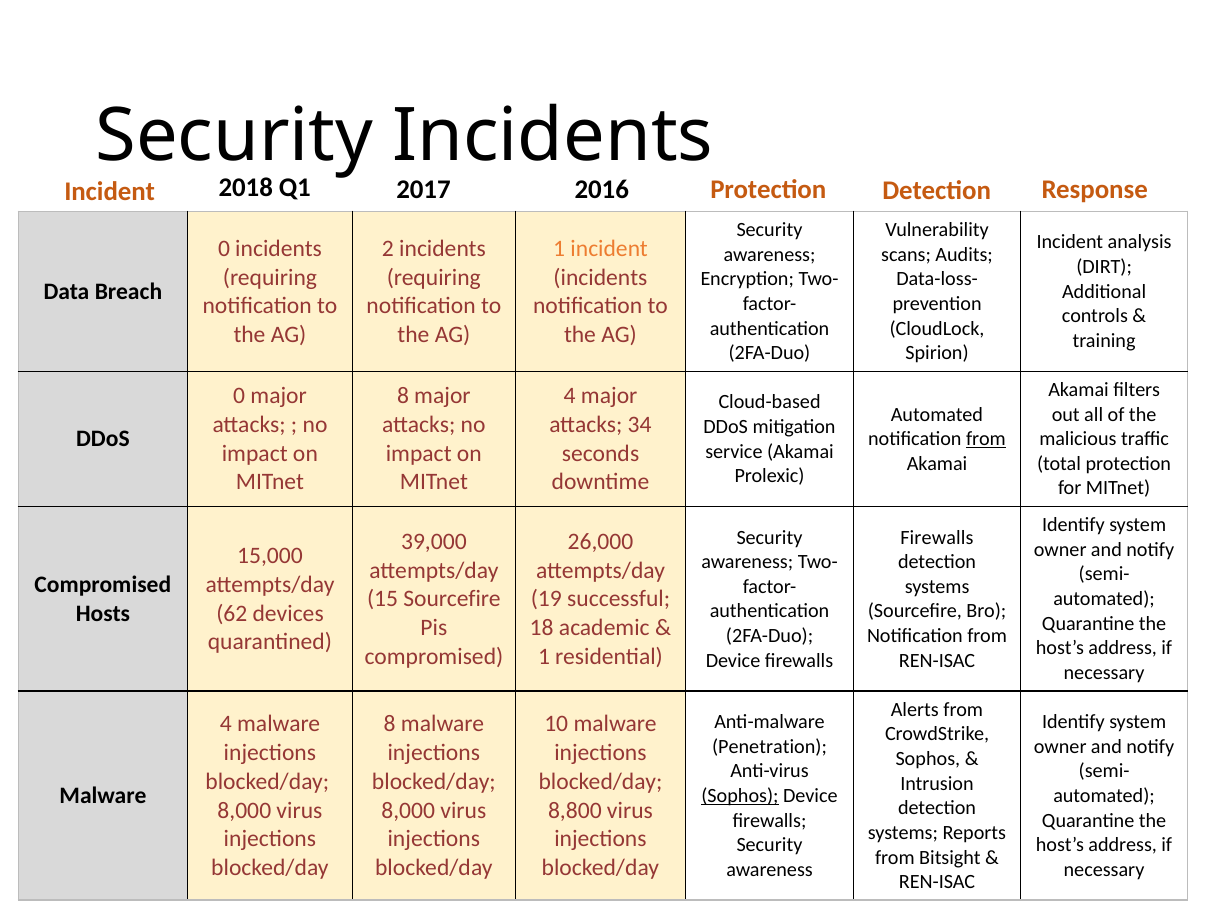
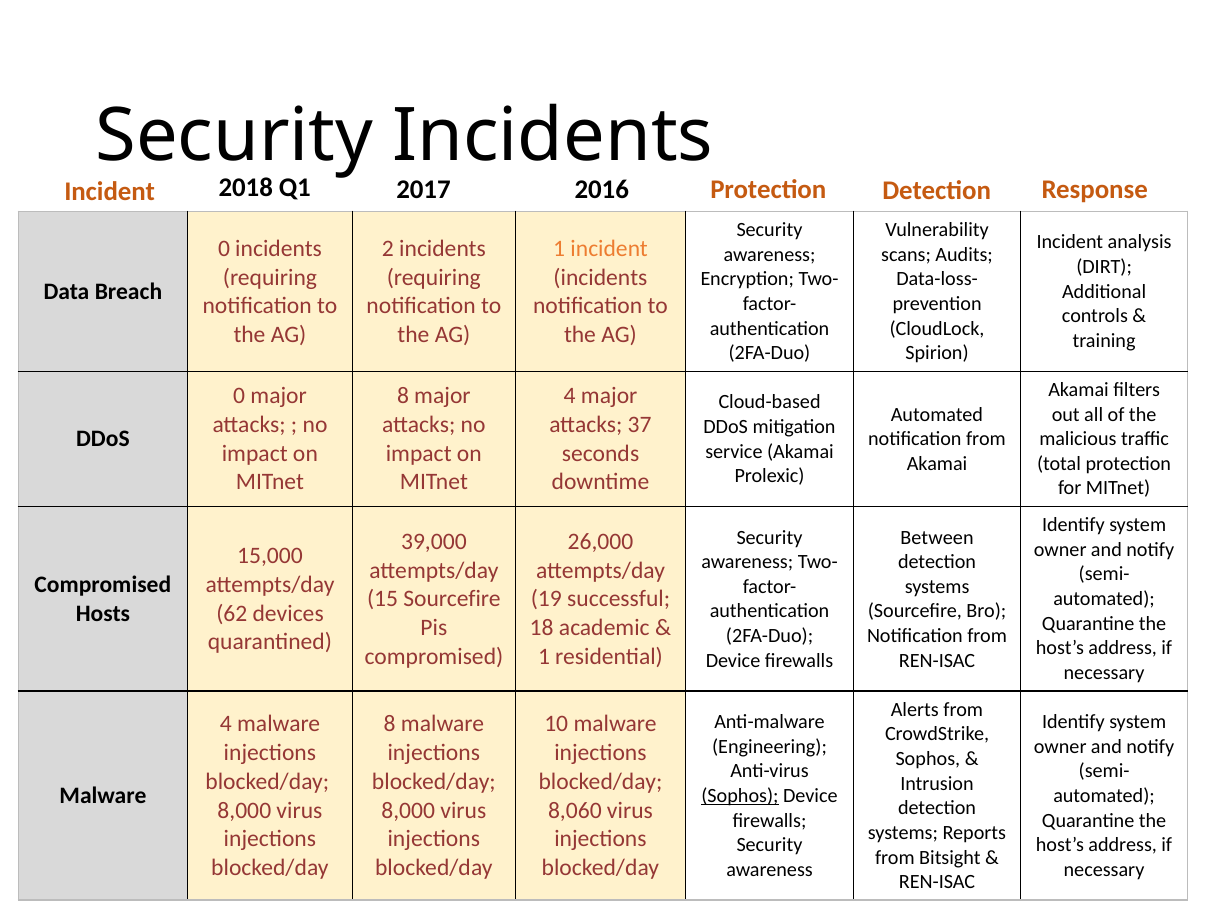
34: 34 -> 37
from at (986, 439) underline: present -> none
Firewalls at (937, 537): Firewalls -> Between
Penetration: Penetration -> Engineering
8,800: 8,800 -> 8,060
